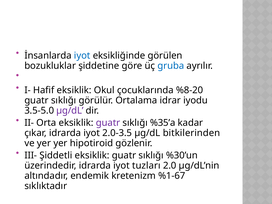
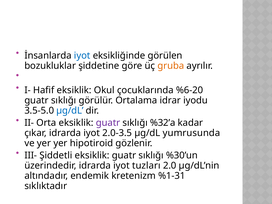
gruba colour: blue -> orange
%8-20: %8-20 -> %6-20
µg/dL at (70, 111) colour: purple -> blue
%35’a: %35’a -> %32’a
bitkilerinden: bitkilerinden -> yumrusunda
%1-67: %1-67 -> %1-31
